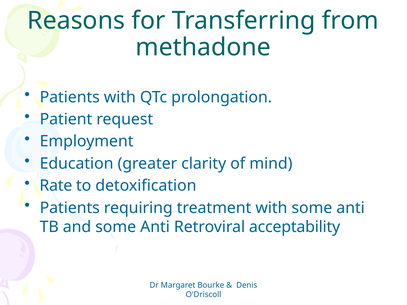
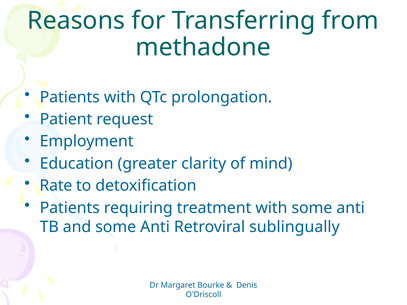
acceptability: acceptability -> sublingually
